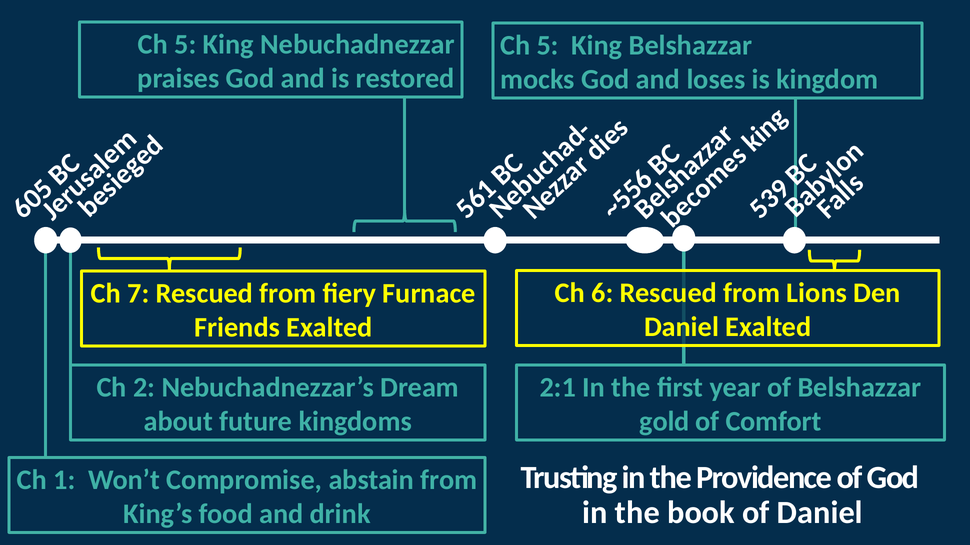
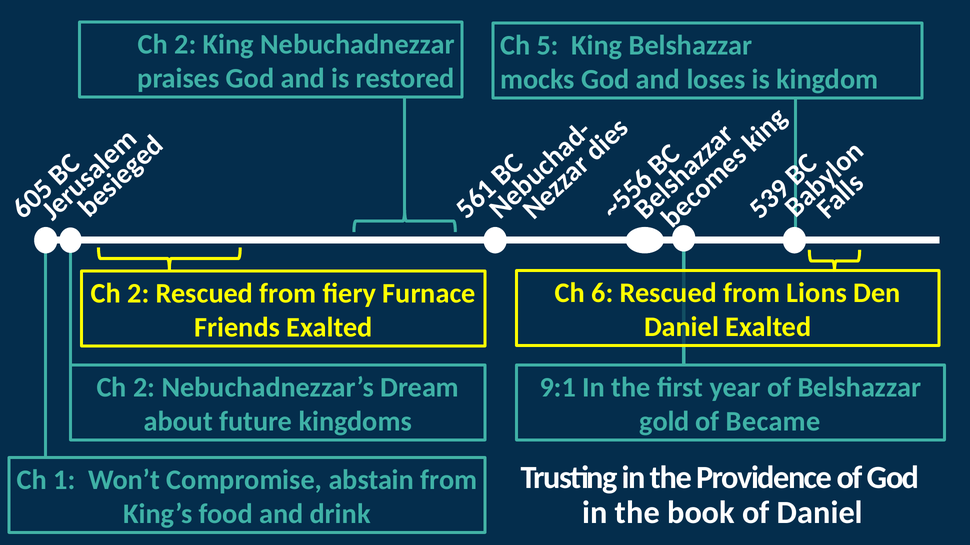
5 at (186, 45): 5 -> 2
7 at (138, 294): 7 -> 2
2:1: 2:1 -> 9:1
Comfort: Comfort -> Became
